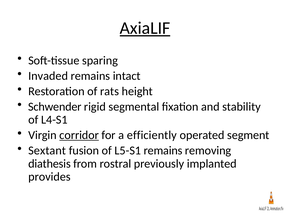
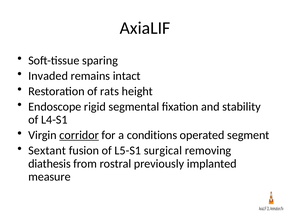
AxiaLIF at (145, 28) underline: present -> none
Schwender: Schwender -> Endoscope
efficiently: efficiently -> conditions
L5-S1 remains: remains -> surgical
provides: provides -> measure
